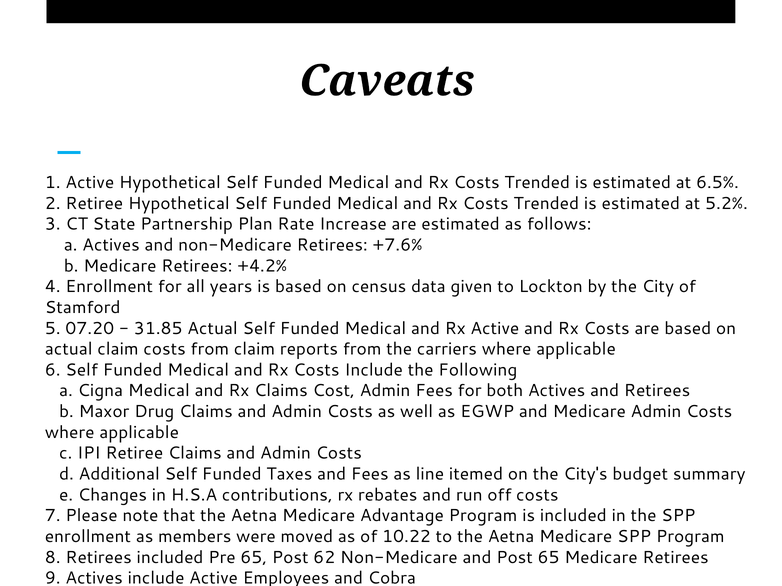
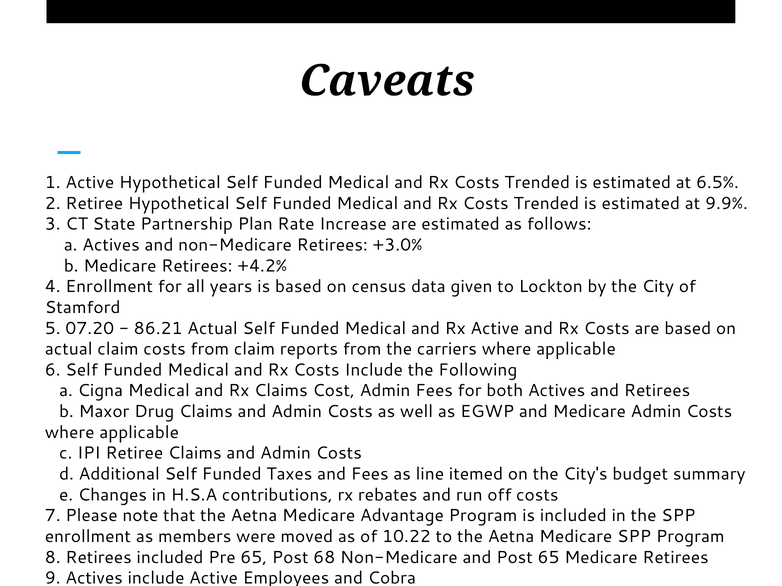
5.2%: 5.2% -> 9.9%
+7.6%: +7.6% -> +3.0%
31.85: 31.85 -> 86.21
62: 62 -> 68
